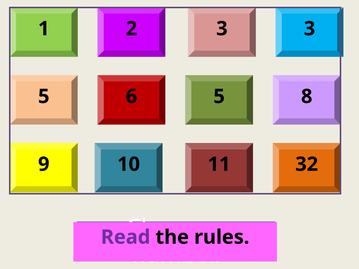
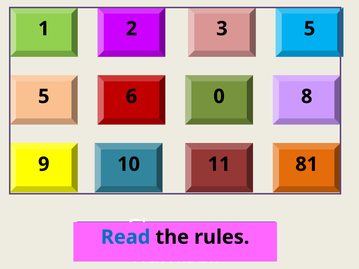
3 3: 3 -> 5
6 5: 5 -> 0
32: 32 -> 81
Read colour: purple -> blue
